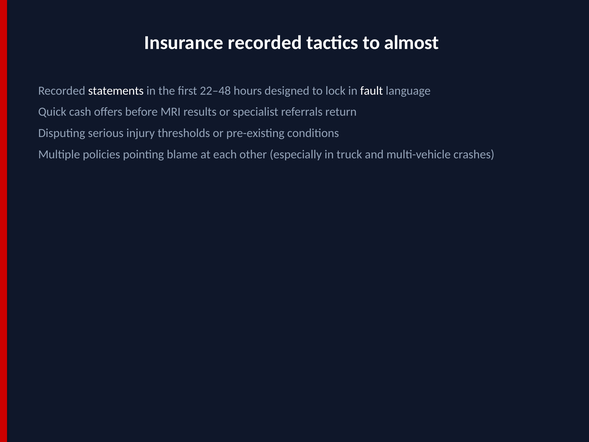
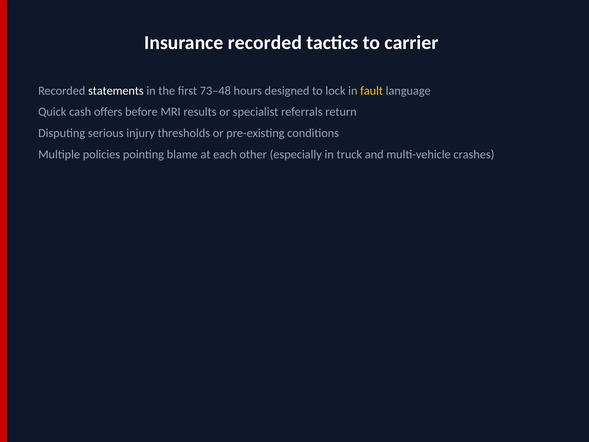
almost: almost -> carrier
22–48: 22–48 -> 73–48
fault colour: white -> yellow
